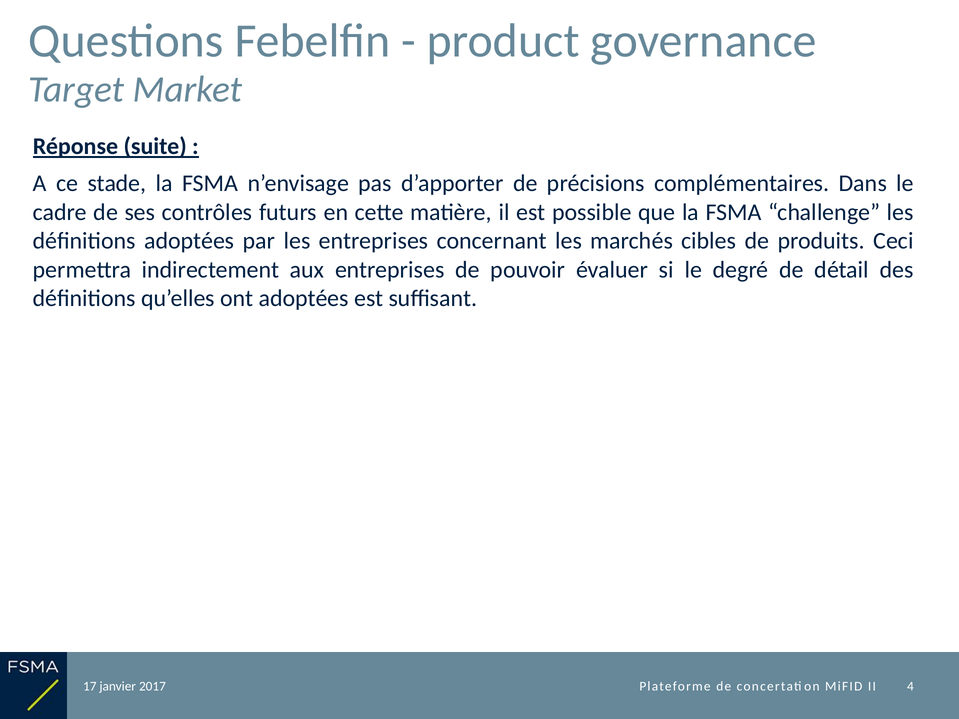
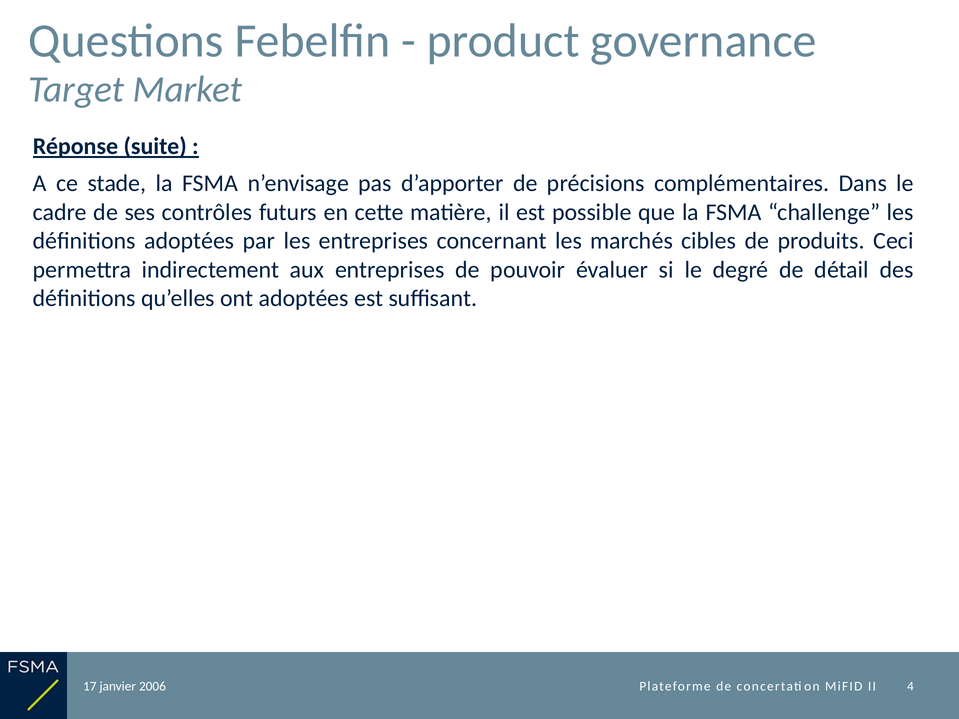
2017: 2017 -> 2006
